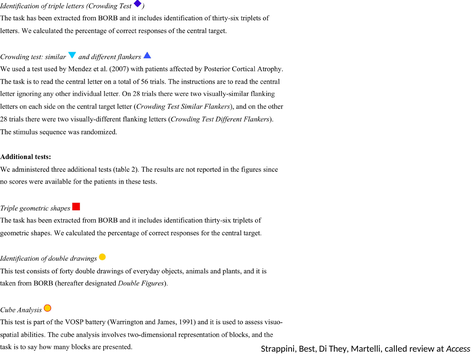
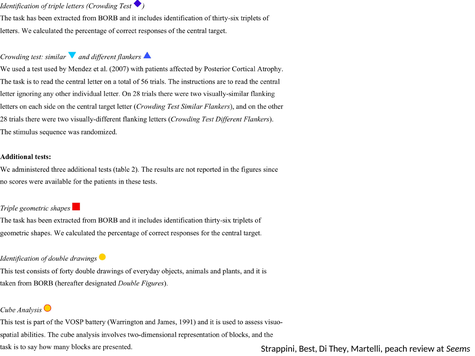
called: called -> peach
Access: Access -> Seems
